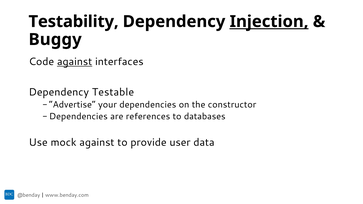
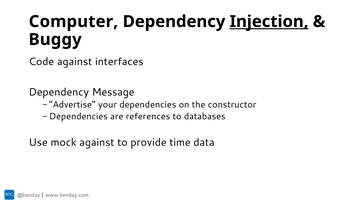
Testability: Testability -> Computer
against at (75, 62) underline: present -> none
Testable: Testable -> Message
user: user -> time
